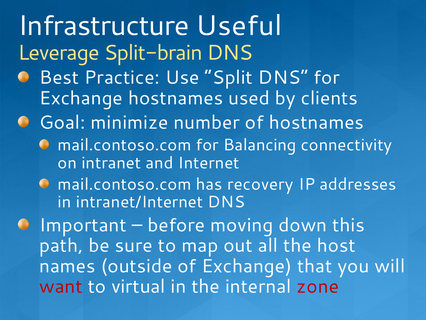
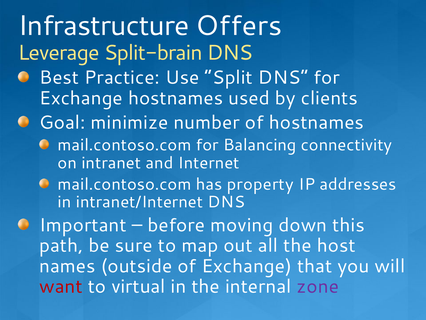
Useful: Useful -> Offers
recovery: recovery -> property
zone colour: red -> purple
